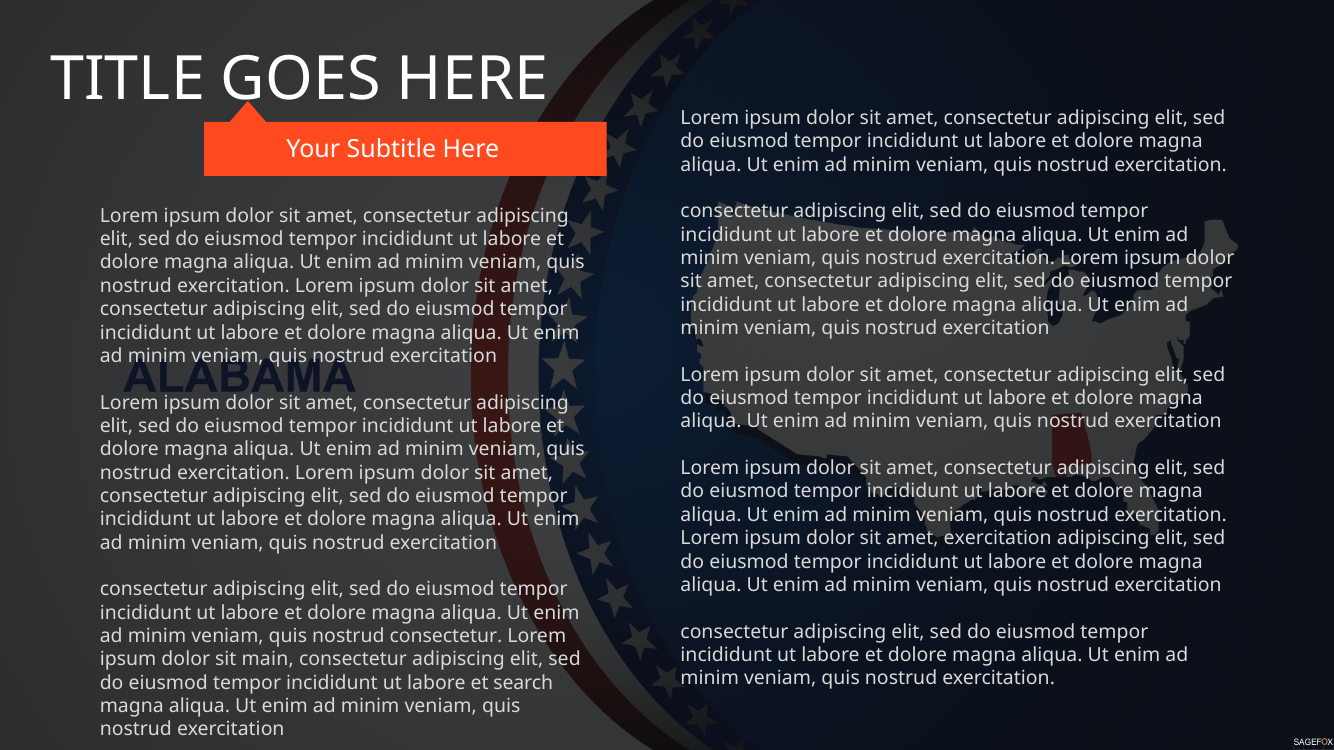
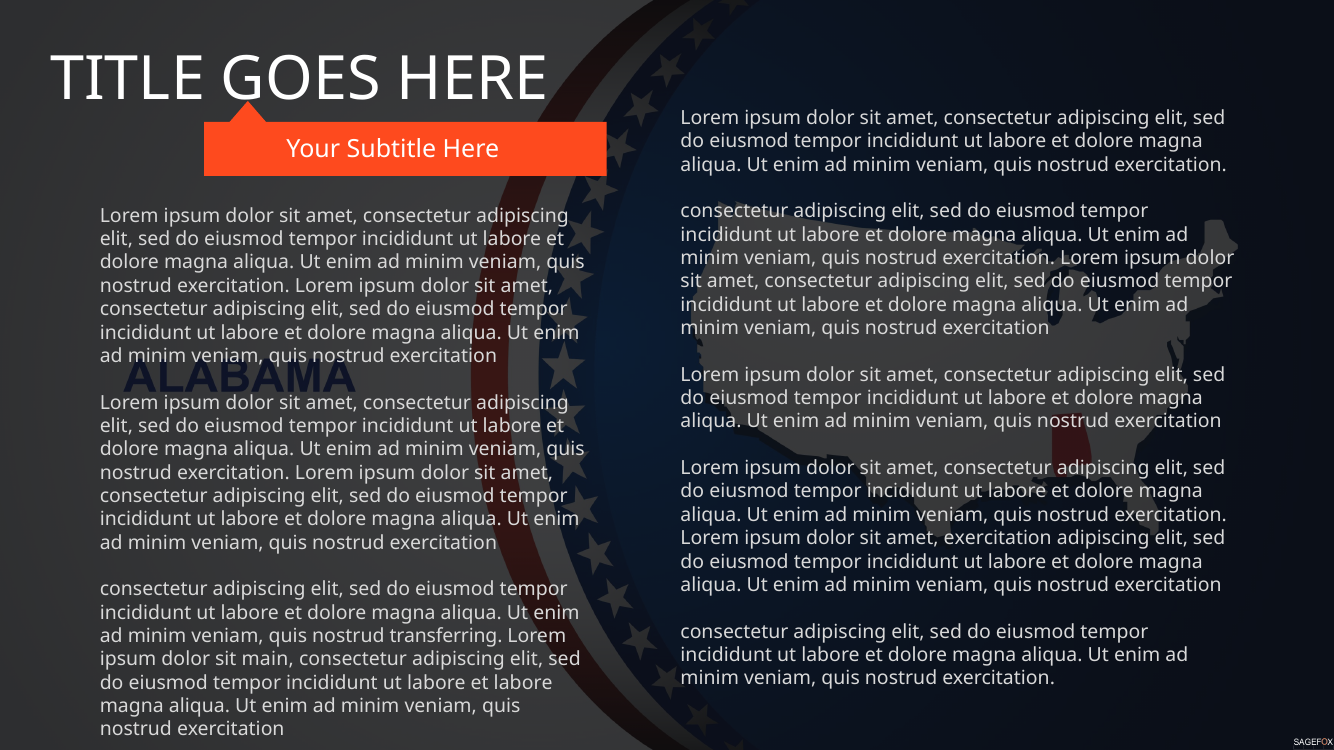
nostrud consectetur: consectetur -> transferring
et search: search -> labore
